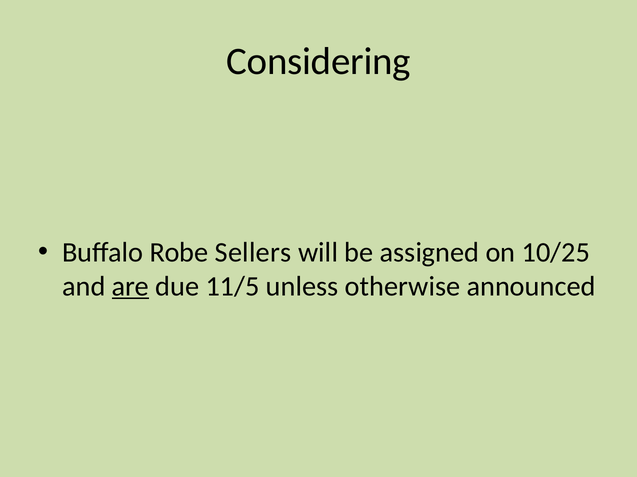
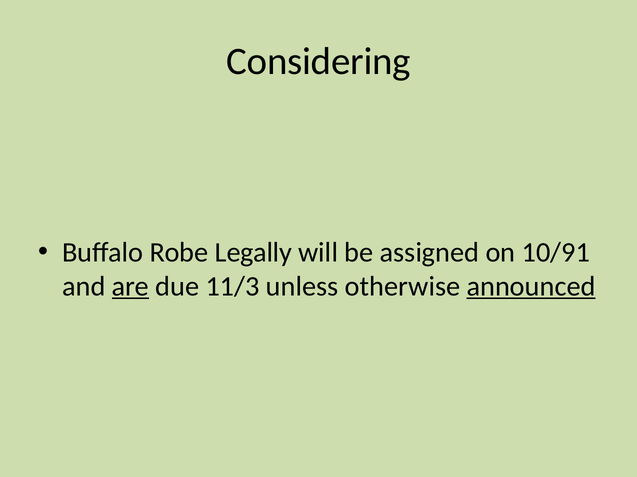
Sellers: Sellers -> Legally
10/25: 10/25 -> 10/91
11/5: 11/5 -> 11/3
announced underline: none -> present
